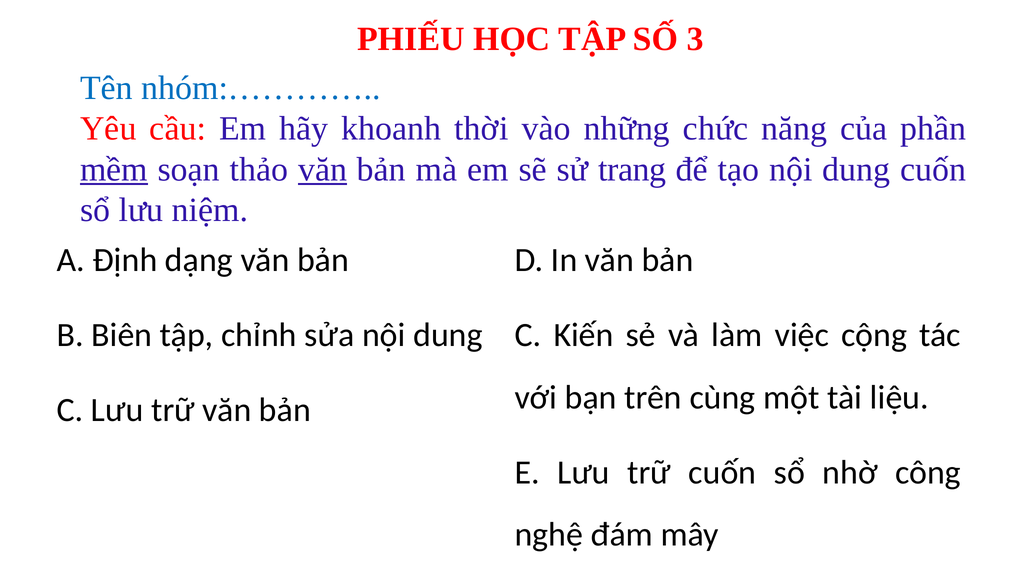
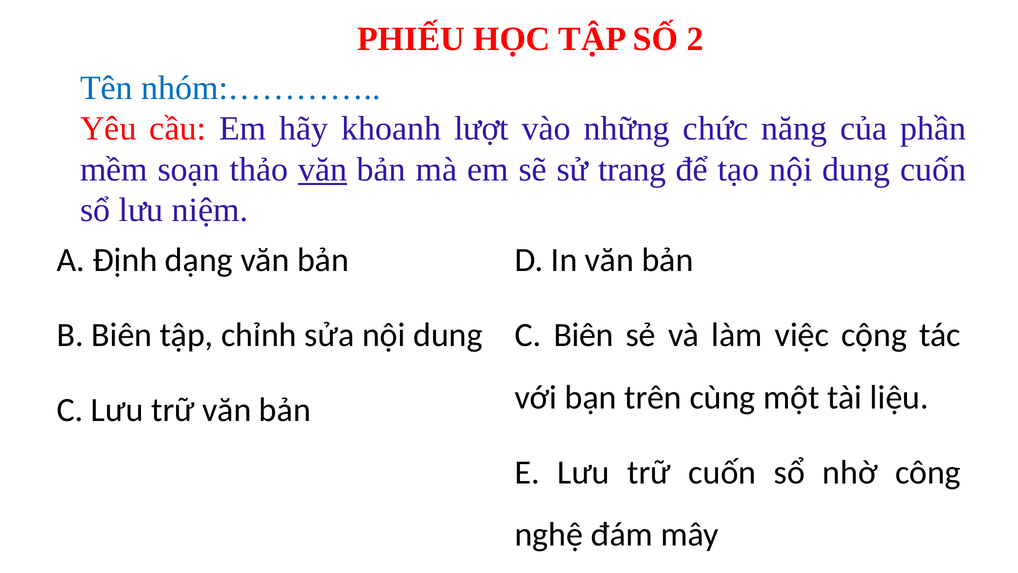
3: 3 -> 2
thời: thời -> lượt
mềm underline: present -> none
C Kiến: Kiến -> Biên
